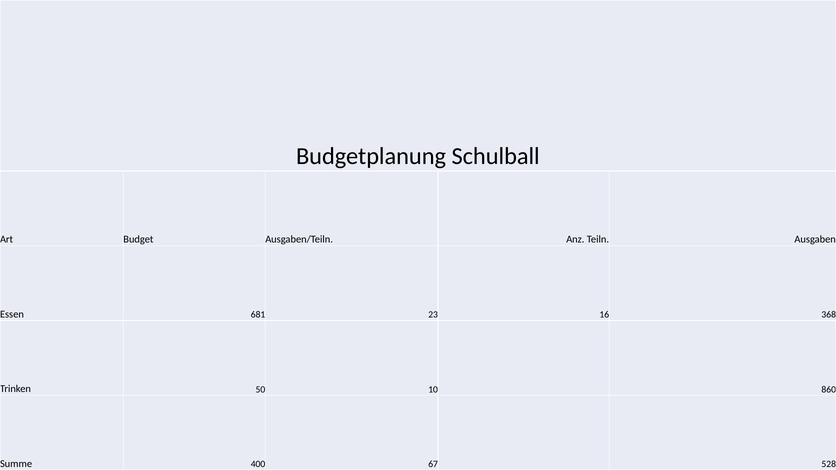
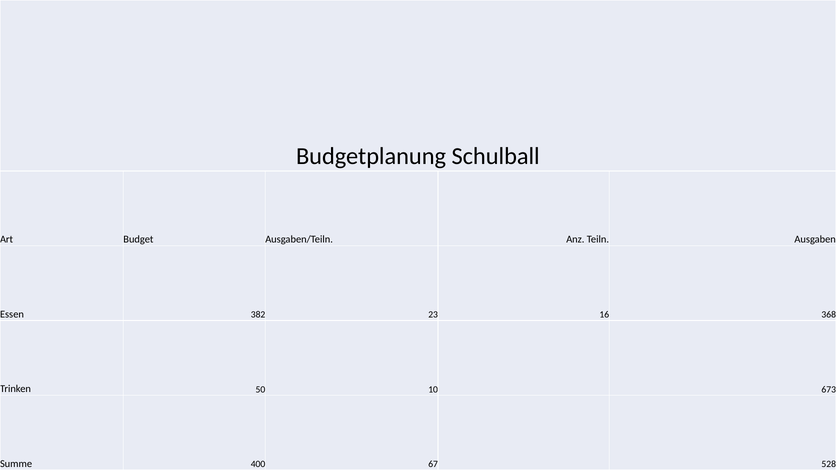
681: 681 -> 382
860: 860 -> 673
